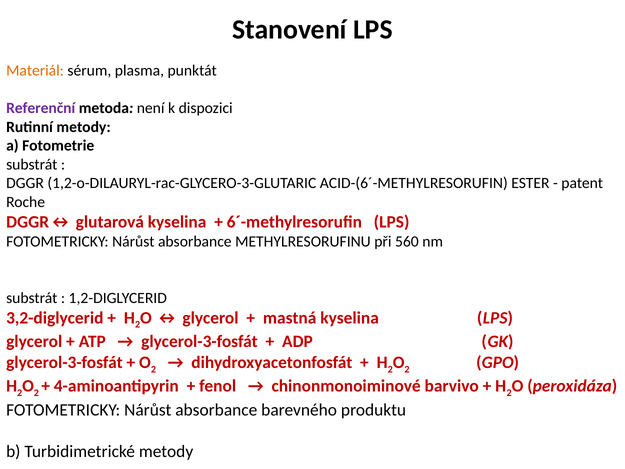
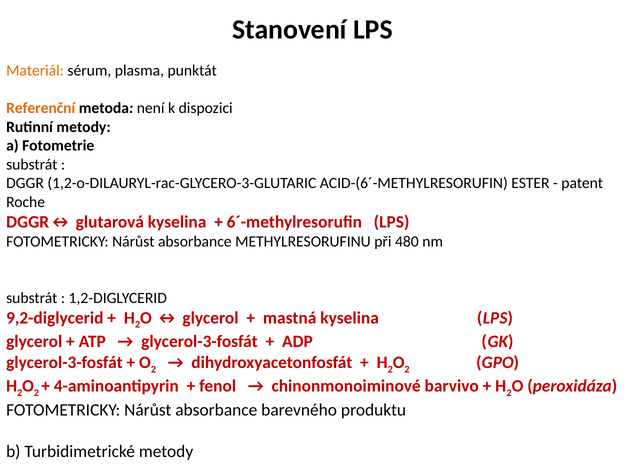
Referenční colour: purple -> orange
560: 560 -> 480
3,2-diglycerid: 3,2-diglycerid -> 9,2-diglycerid
